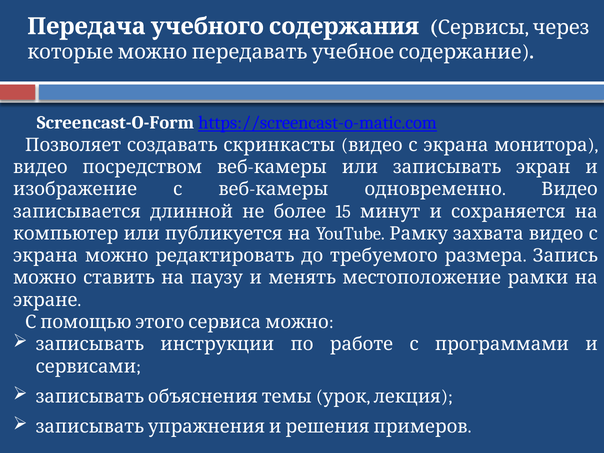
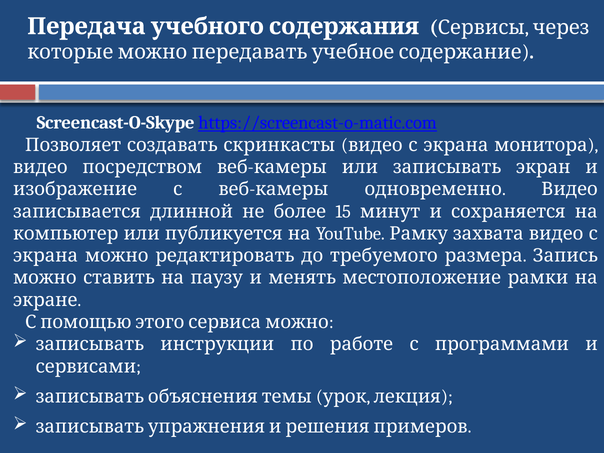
Screencast-O-Form: Screencast-O-Form -> Screencast-O-Skype
